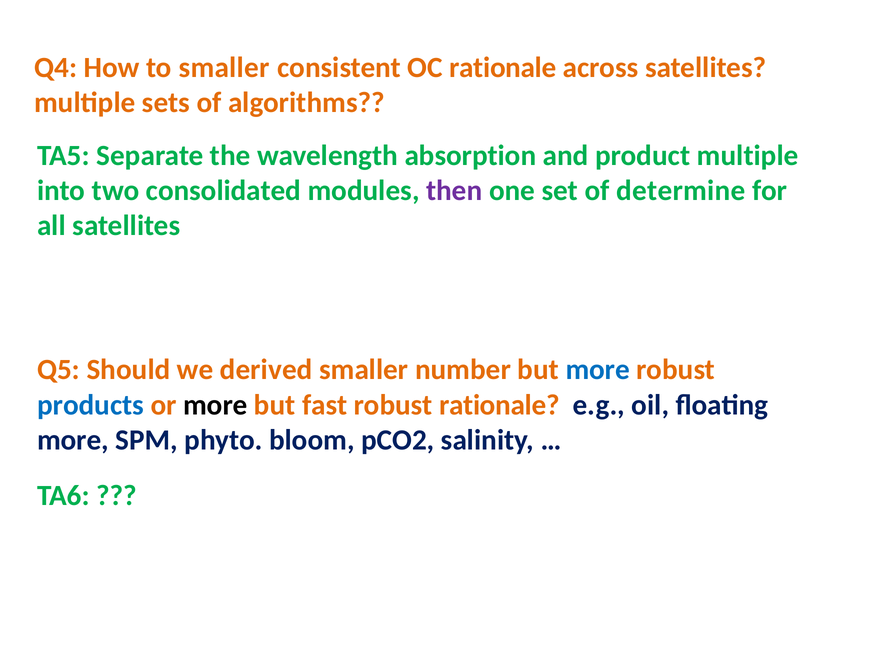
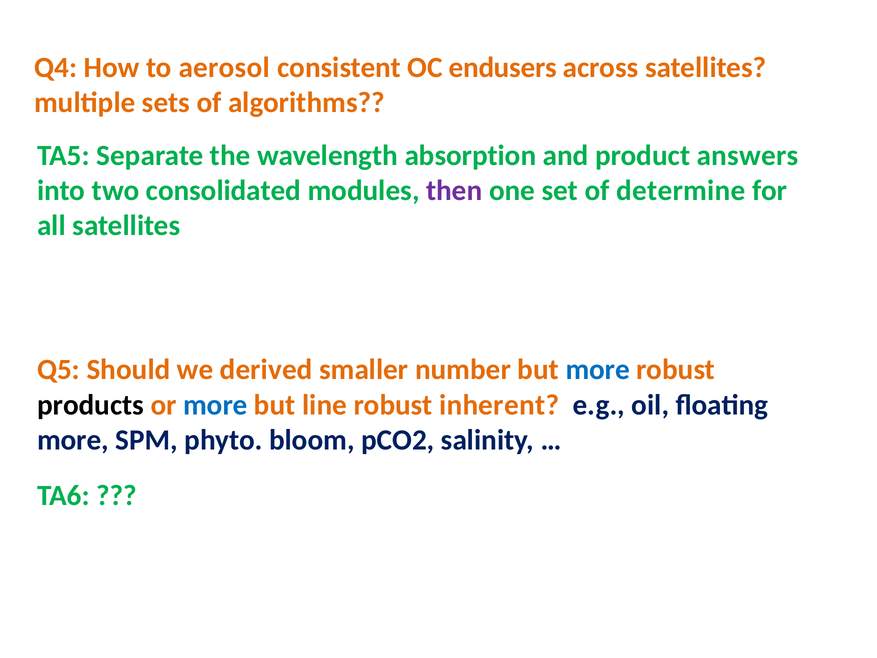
to smaller: smaller -> aerosol
OC rationale: rationale -> endusers
product multiple: multiple -> answers
products colour: blue -> black
more at (215, 405) colour: black -> blue
fast: fast -> line
robust rationale: rationale -> inherent
